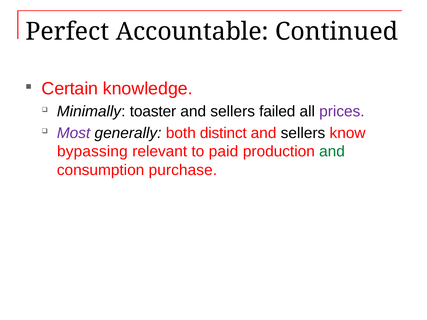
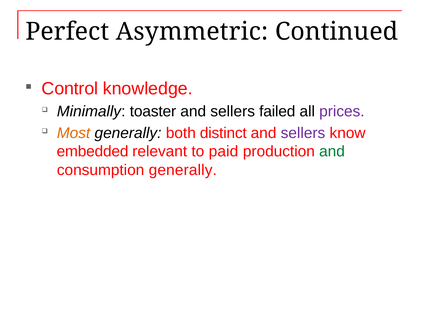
Accountable: Accountable -> Asymmetric
Certain: Certain -> Control
Most colour: purple -> orange
sellers at (303, 133) colour: black -> purple
bypassing: bypassing -> embedded
consumption purchase: purchase -> generally
